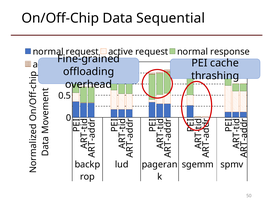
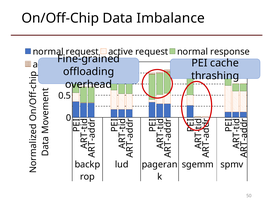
Sequential: Sequential -> Imbalance
